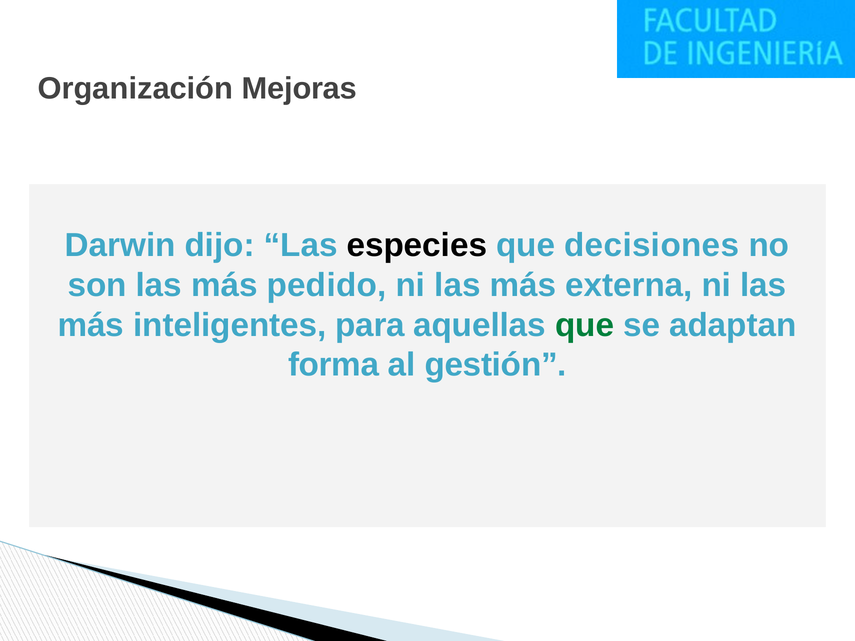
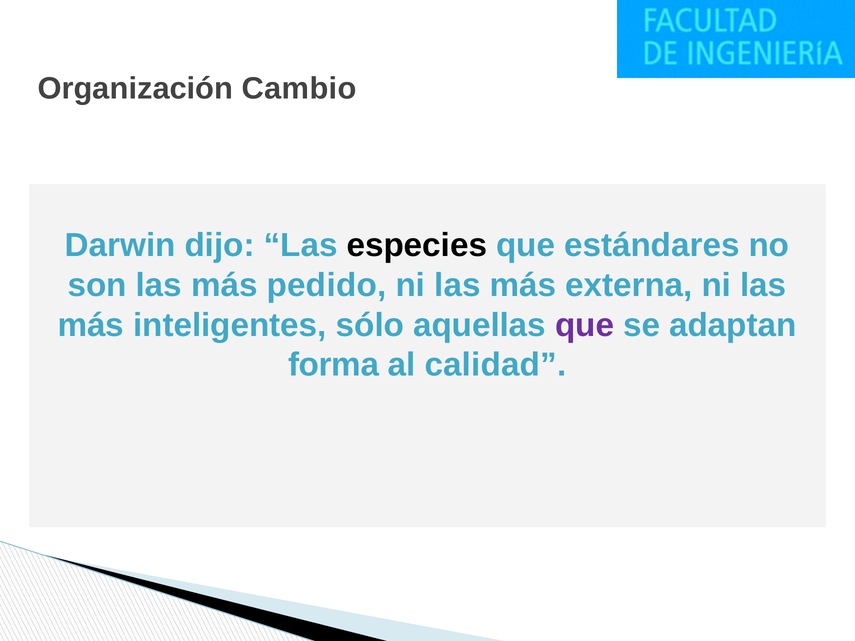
Mejoras: Mejoras -> Cambio
decisiones: decisiones -> estándares
para: para -> sólo
que at (585, 325) colour: green -> purple
gestión: gestión -> calidad
